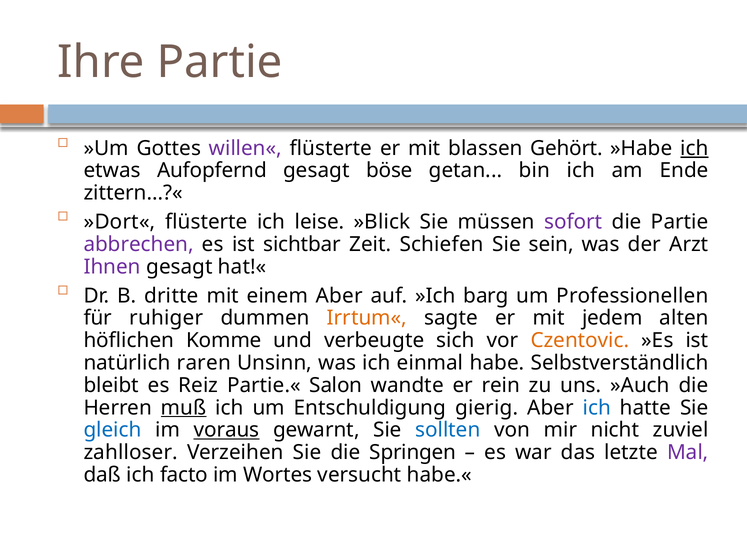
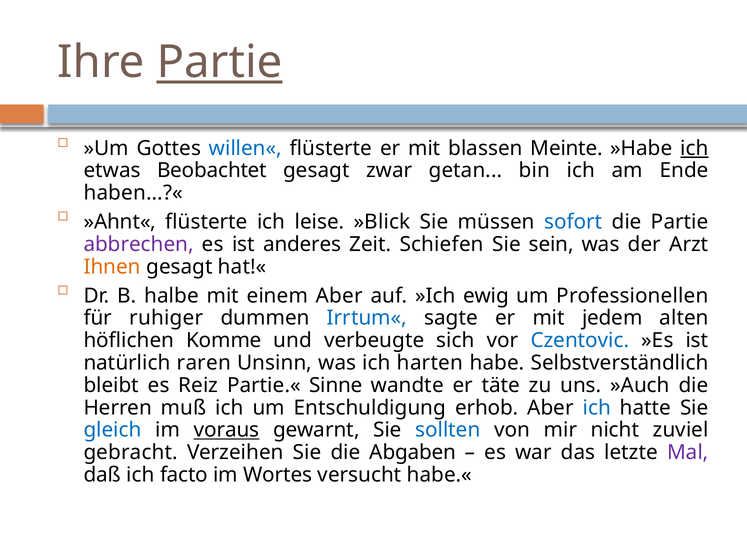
Partie at (220, 62) underline: none -> present
willen« colour: purple -> blue
Gehört: Gehört -> Meinte
Aufopfernd: Aufopfernd -> Beobachtet
böse: böse -> zwar
zittern...?«: zittern...?« -> haben...?«
»Dort«: »Dort« -> »Ahnt«
sofort colour: purple -> blue
sichtbar: sichtbar -> anderes
Ihnen colour: purple -> orange
dritte: dritte -> halbe
barg: barg -> ewig
Irrtum« colour: orange -> blue
Czentovic colour: orange -> blue
einmal: einmal -> harten
Salon: Salon -> Sinne
rein: rein -> täte
muß underline: present -> none
gierig: gierig -> erhob
zahlloser: zahlloser -> gebracht
Springen: Springen -> Abgaben
